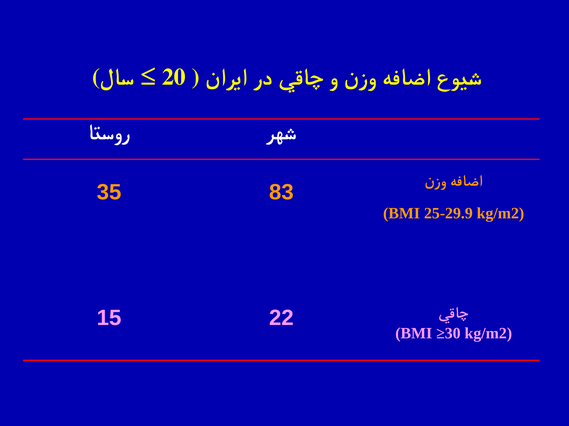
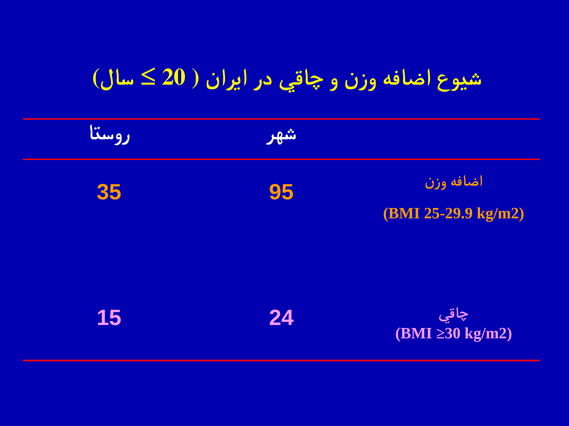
83: 83 -> 95
22: 22 -> 24
